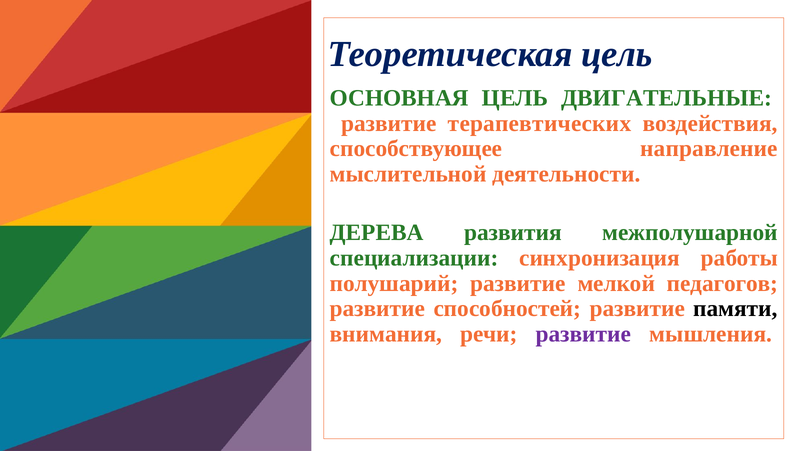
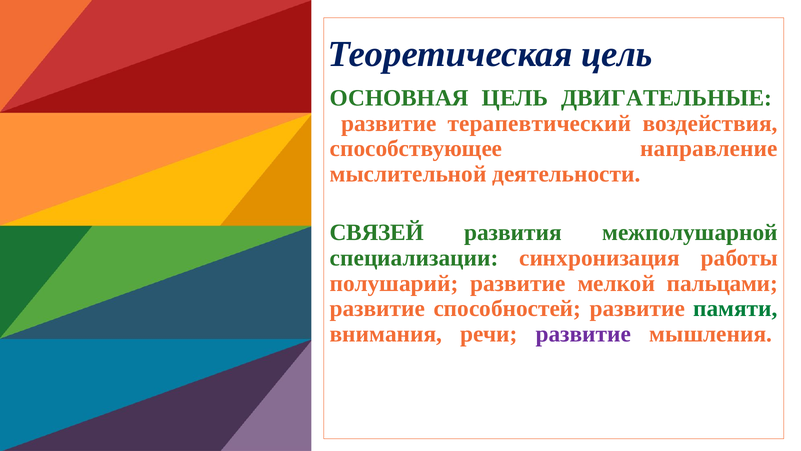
терапевтических: терапевтических -> терапевтический
ДЕРЕВА: ДЕРЕВА -> СВЯЗЕЙ
педагогов: педагогов -> пальцами
памяти colour: black -> green
